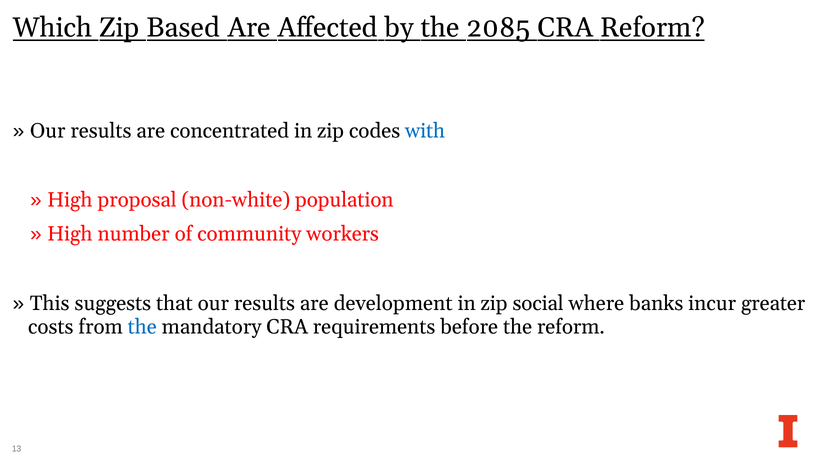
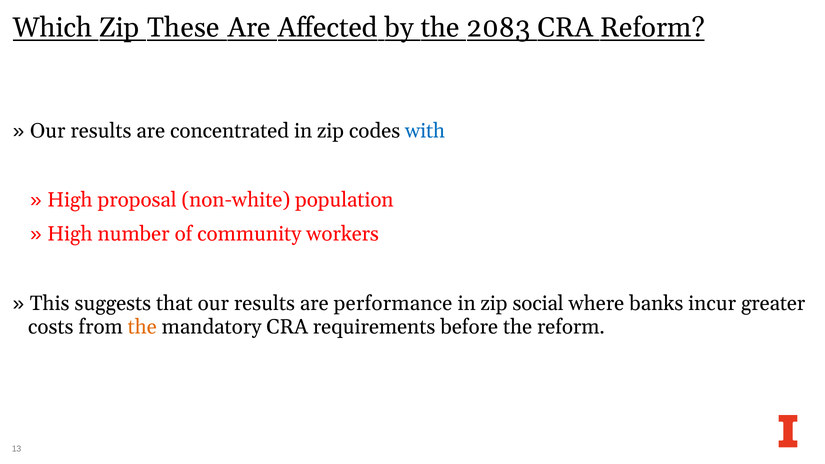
Based: Based -> These
2085: 2085 -> 2083
development: development -> performance
the at (142, 327) colour: blue -> orange
